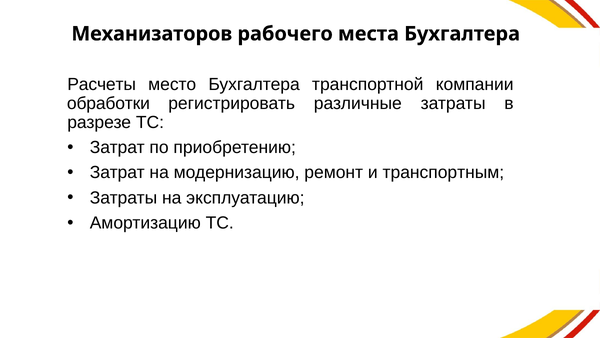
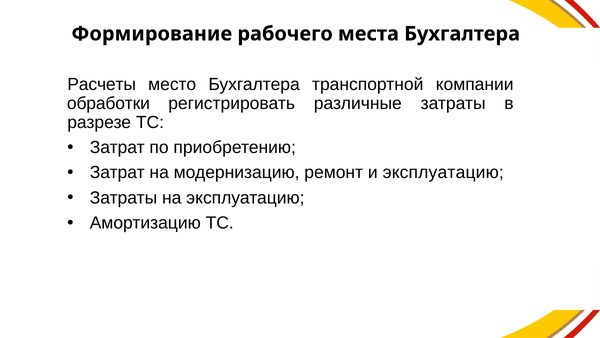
Механизаторов: Механизаторов -> Формирование
и транспортным: транспортным -> эксплуатацию
